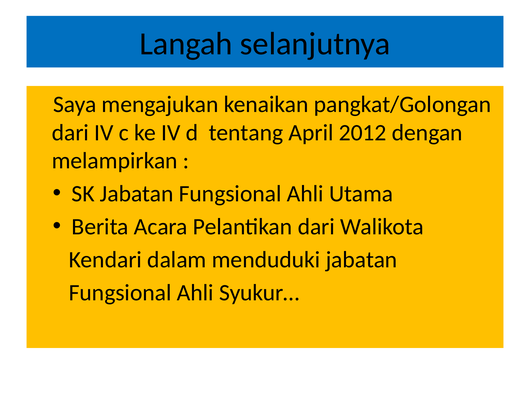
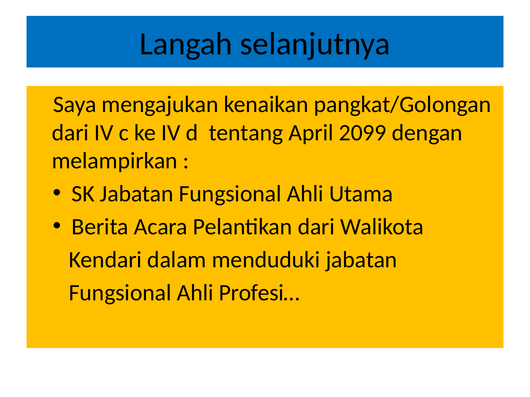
2012: 2012 -> 2099
Syukur…: Syukur… -> Profesi…
